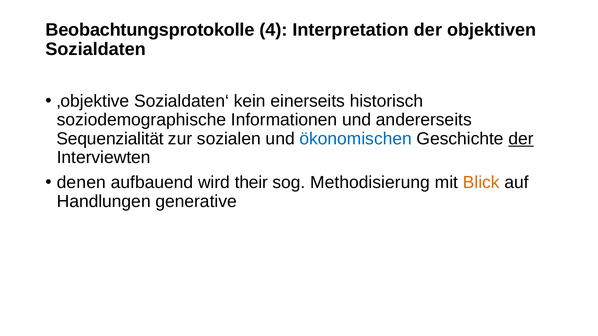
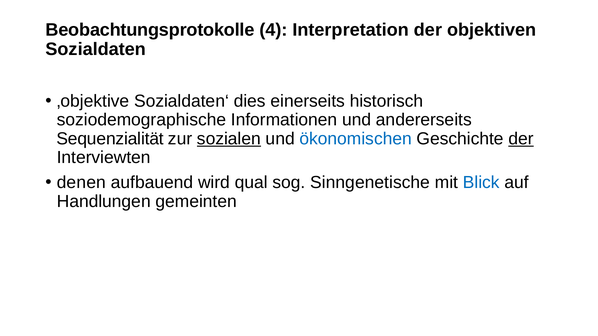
kein: kein -> dies
sozialen underline: none -> present
their: their -> qual
Methodisierung: Methodisierung -> Sinngenetische
Blick colour: orange -> blue
generative: generative -> gemeinten
